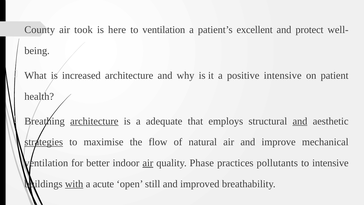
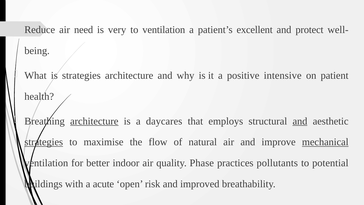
County: County -> Reduce
took: took -> need
here: here -> very
is increased: increased -> strategies
adequate: adequate -> daycares
mechanical underline: none -> present
air at (148, 163) underline: present -> none
to intensive: intensive -> potential
with underline: present -> none
still: still -> risk
